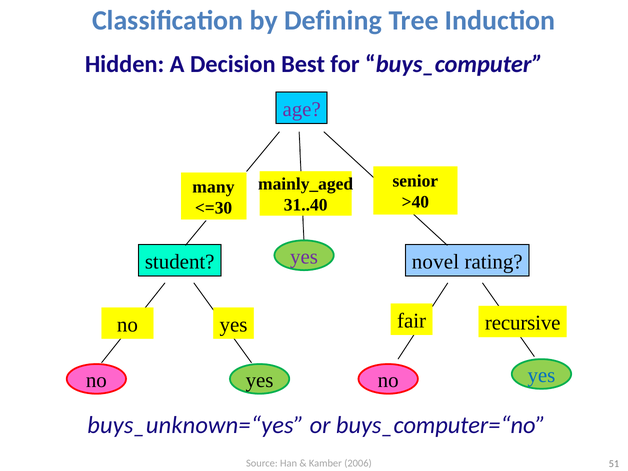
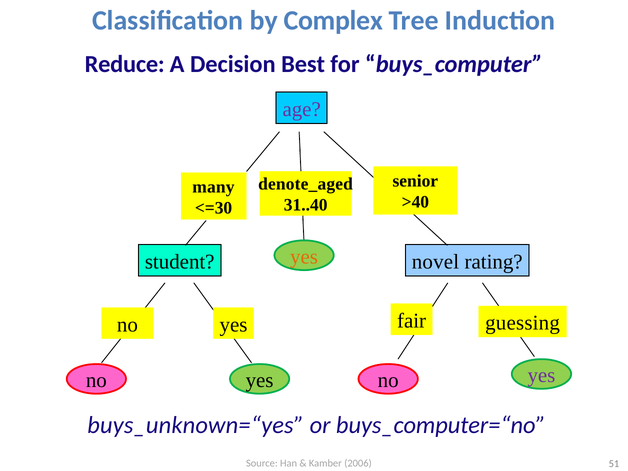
Defining: Defining -> Complex
Hidden: Hidden -> Reduce
mainly_aged: mainly_aged -> denote_aged
yes at (304, 257) colour: purple -> orange
recursive: recursive -> guessing
yes at (541, 375) colour: blue -> purple
